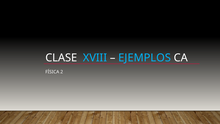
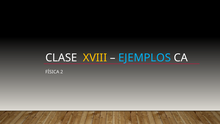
XVIII colour: light blue -> yellow
